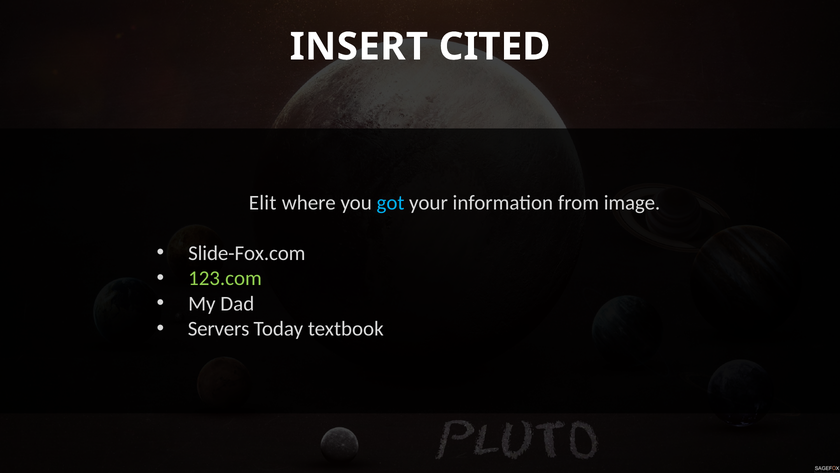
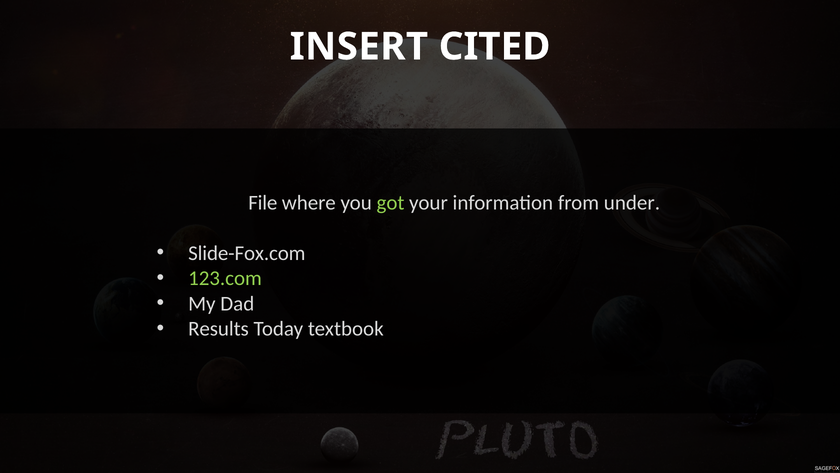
Elit: Elit -> File
got colour: light blue -> light green
image: image -> under
Servers: Servers -> Results
